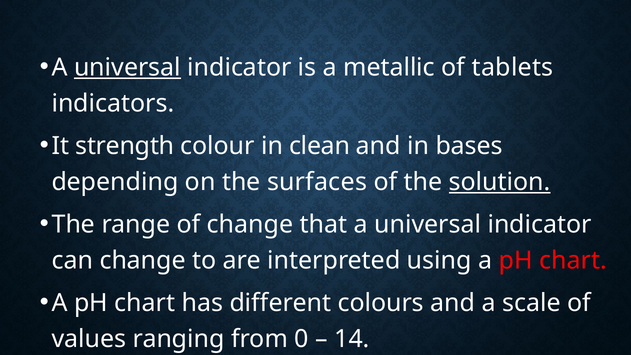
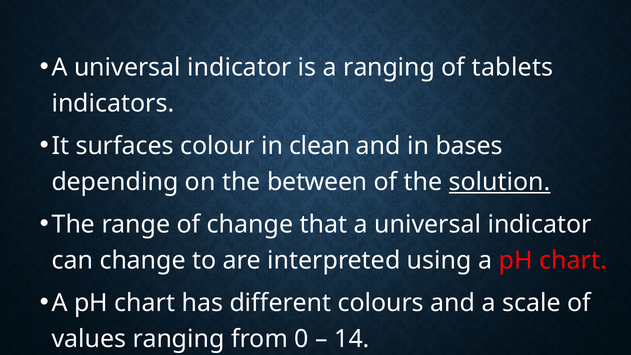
universal at (127, 67) underline: present -> none
a metallic: metallic -> ranging
strength: strength -> surfaces
surfaces: surfaces -> between
